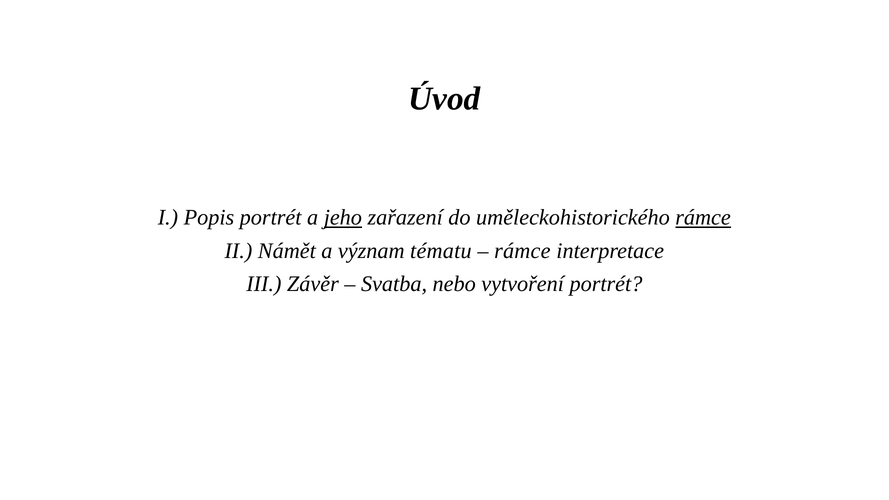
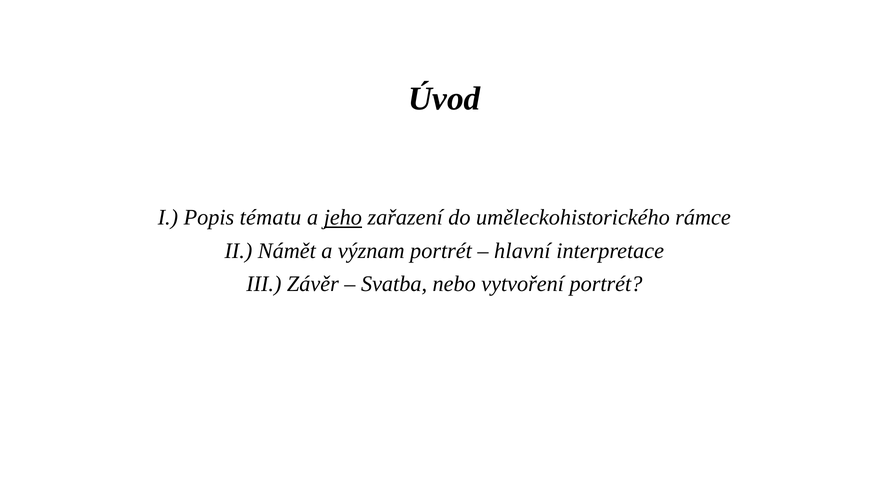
Popis portrét: portrét -> tématu
rámce at (703, 218) underline: present -> none
význam tématu: tématu -> portrét
rámce at (522, 251): rámce -> hlavní
